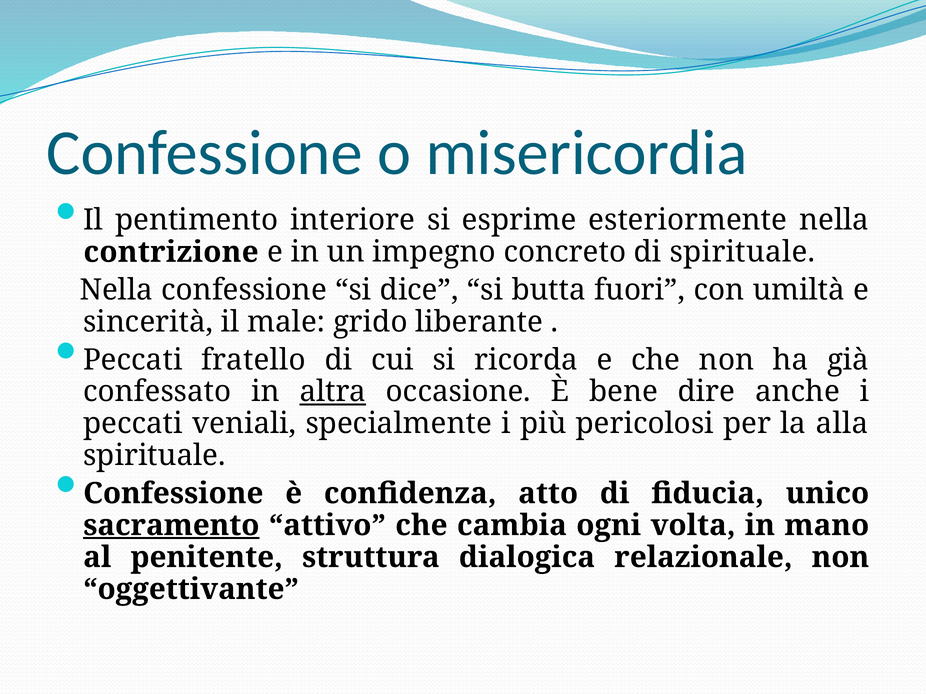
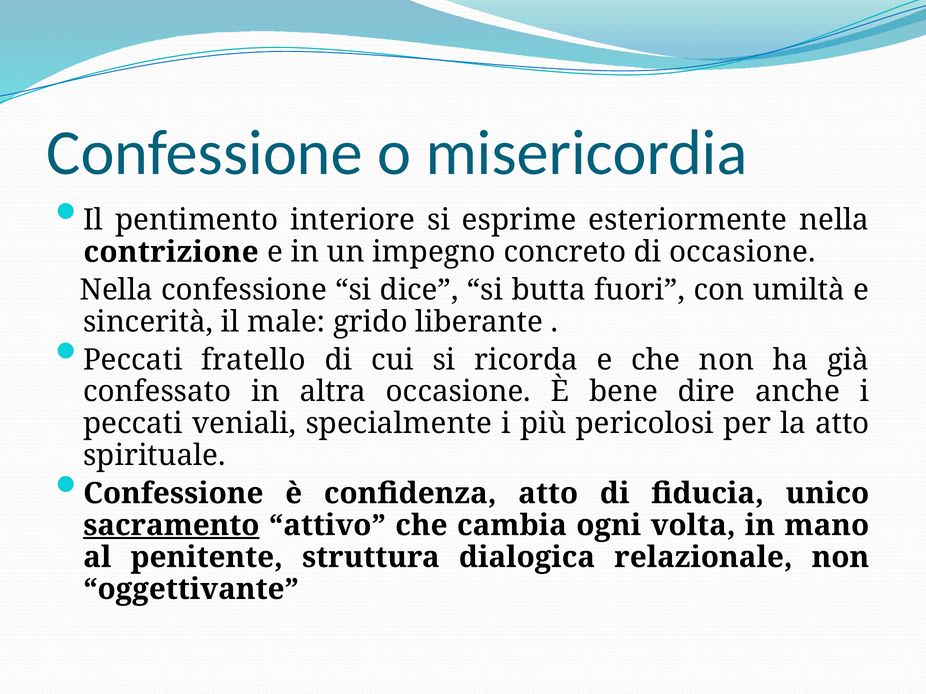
di spirituale: spirituale -> occasione
altra underline: present -> none
la alla: alla -> atto
